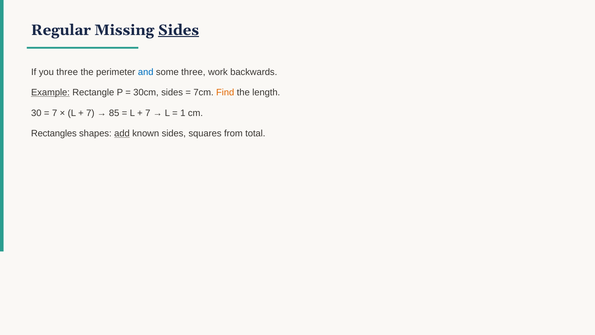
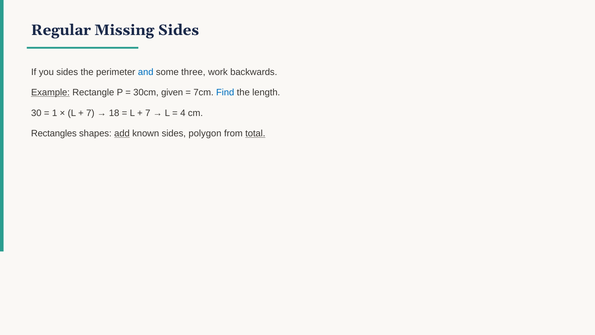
Sides at (178, 30) underline: present -> none
you three: three -> sides
30cm sides: sides -> given
Find colour: orange -> blue
7 at (55, 113): 7 -> 1
85: 85 -> 18
1: 1 -> 4
squares: squares -> polygon
total underline: none -> present
